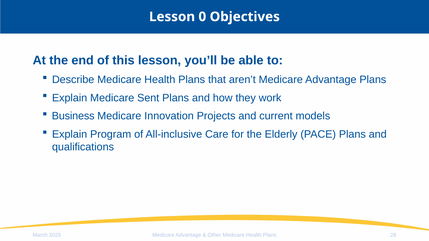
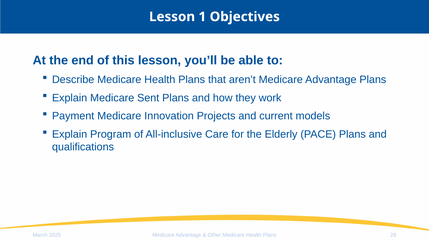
0: 0 -> 1
Business: Business -> Payment
